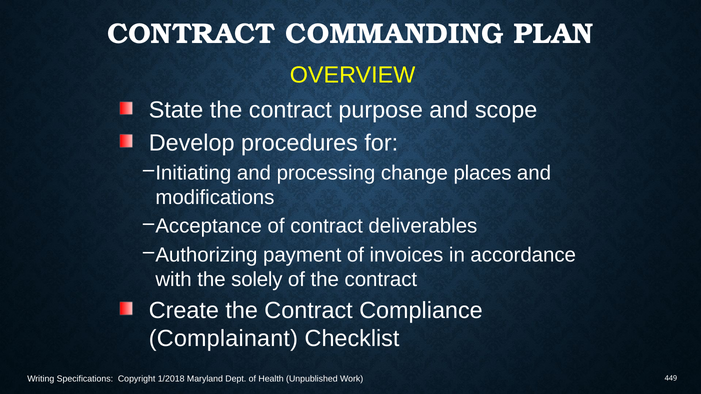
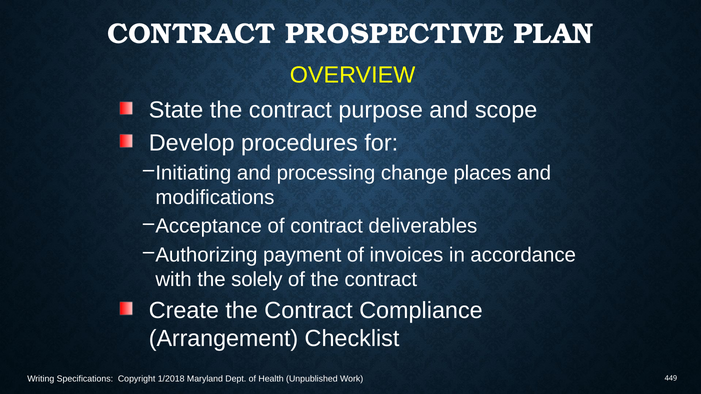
COMMANDING: COMMANDING -> PROSPECTIVE
Complainant: Complainant -> Arrangement
